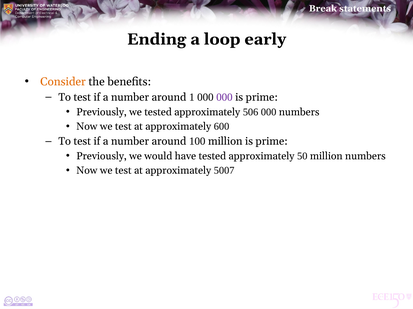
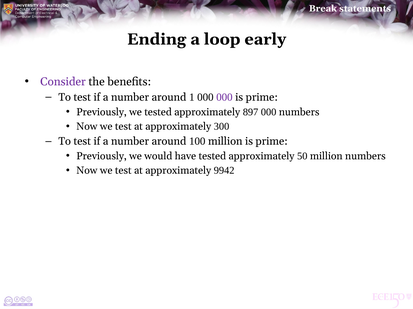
Consider colour: orange -> purple
506: 506 -> 897
600: 600 -> 300
5007: 5007 -> 9942
